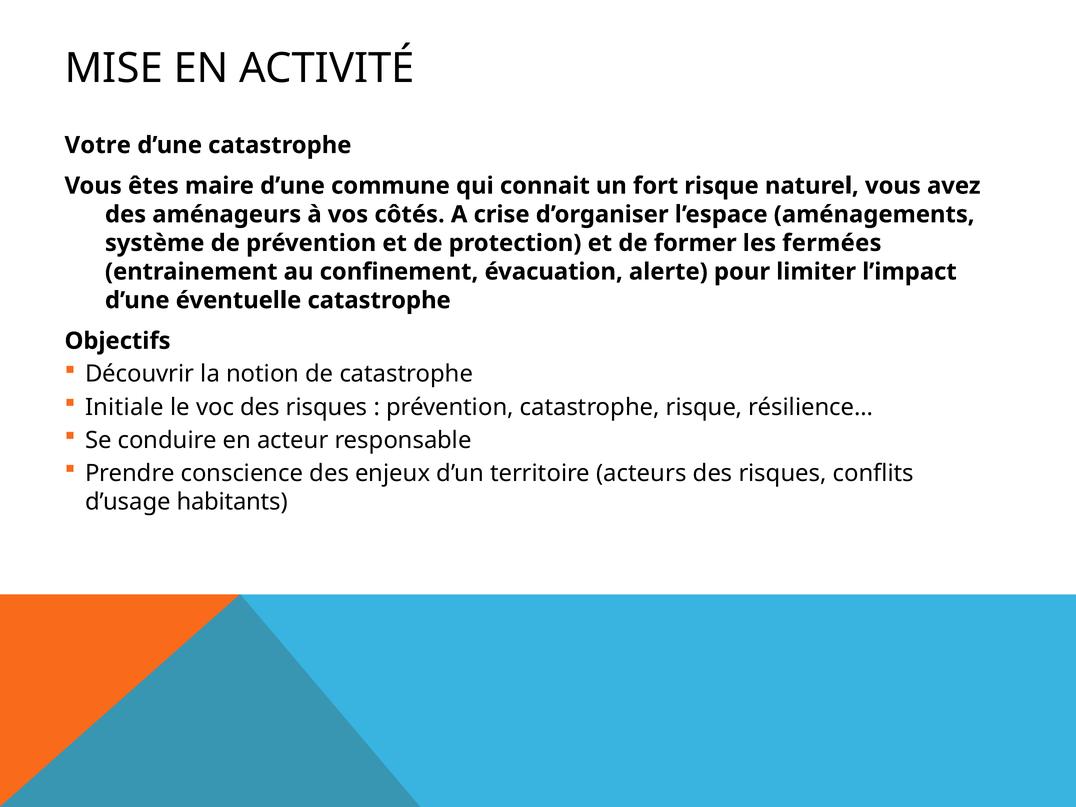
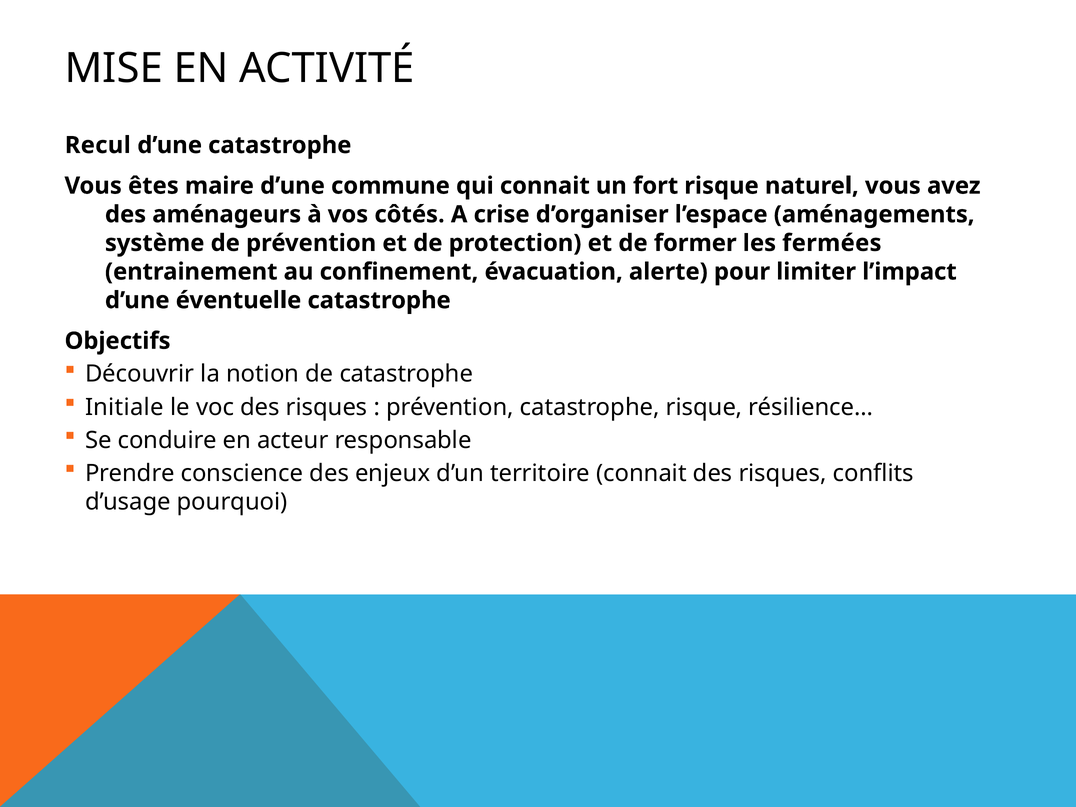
Votre: Votre -> Recul
territoire acteurs: acteurs -> connait
habitants: habitants -> pourquoi
